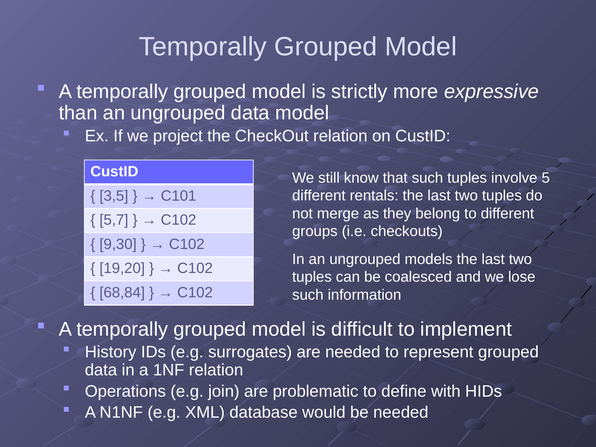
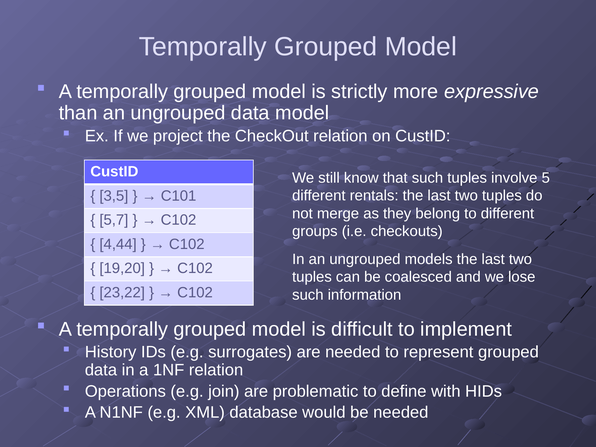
9,30: 9,30 -> 4,44
68,84: 68,84 -> 23,22
